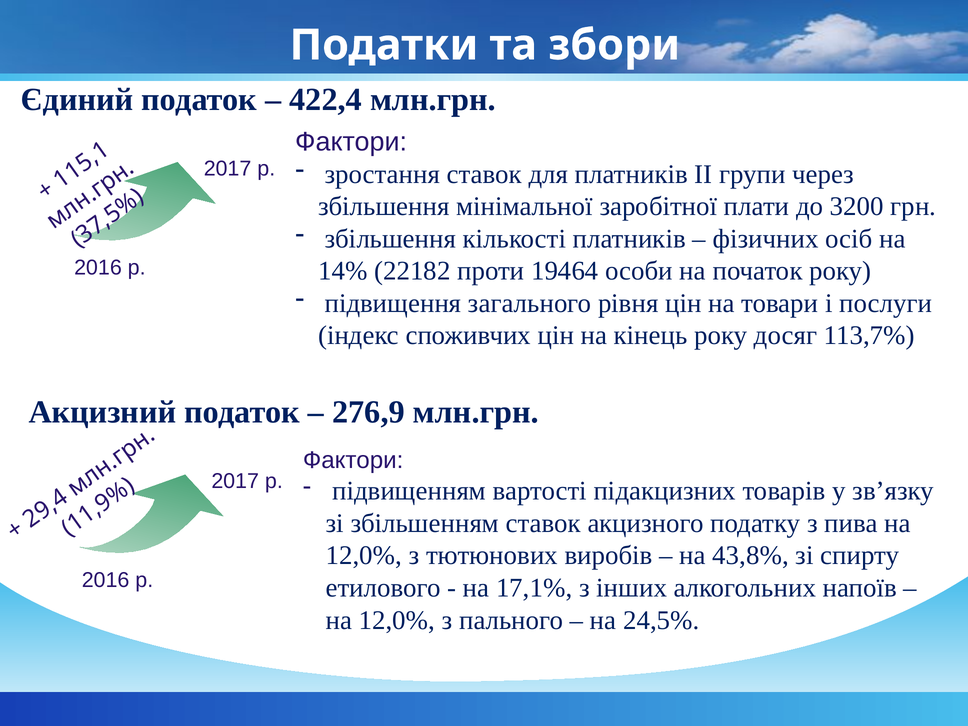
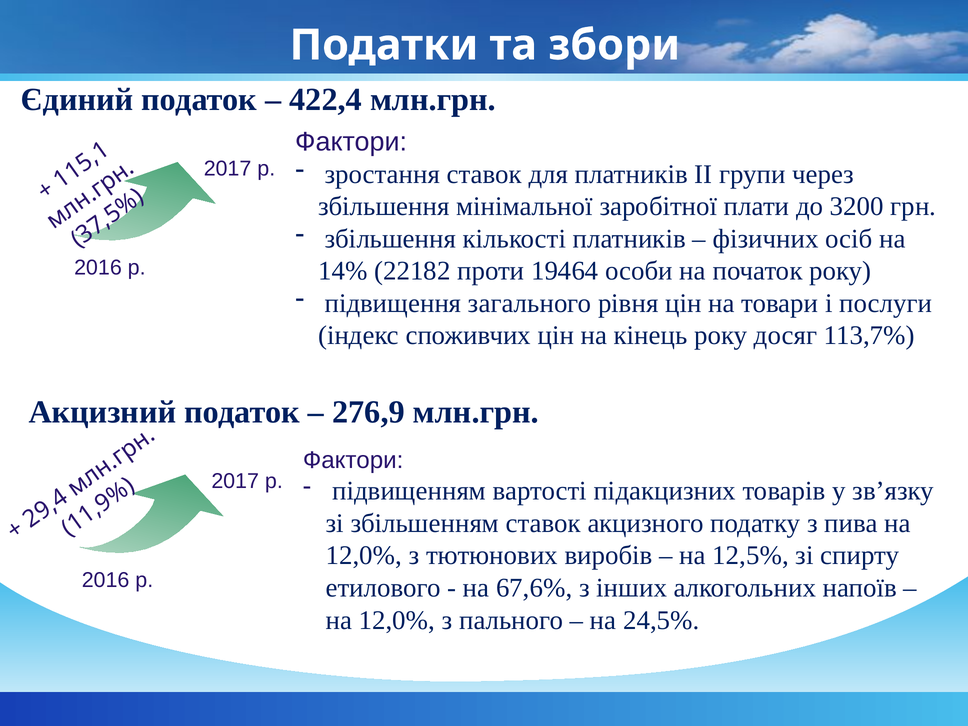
43,8%: 43,8% -> 12,5%
17,1%: 17,1% -> 67,6%
